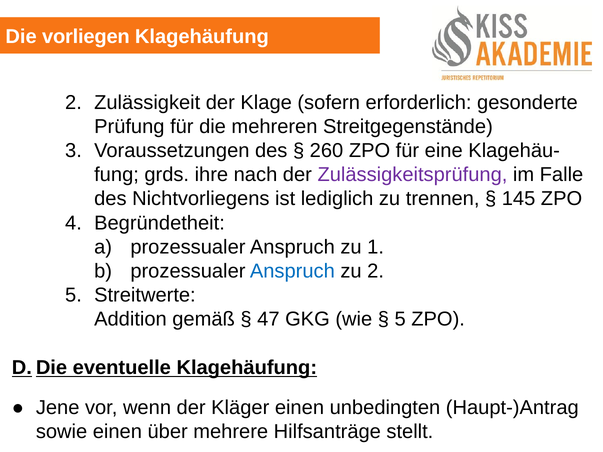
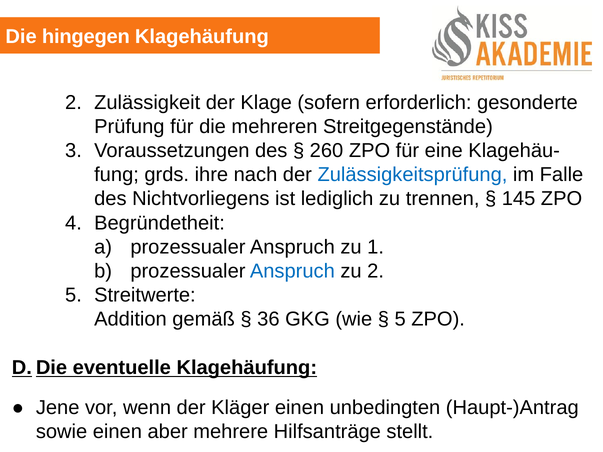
vorliegen: vorliegen -> hingegen
Zulässigkeitsprüfung colour: purple -> blue
47: 47 -> 36
über: über -> aber
